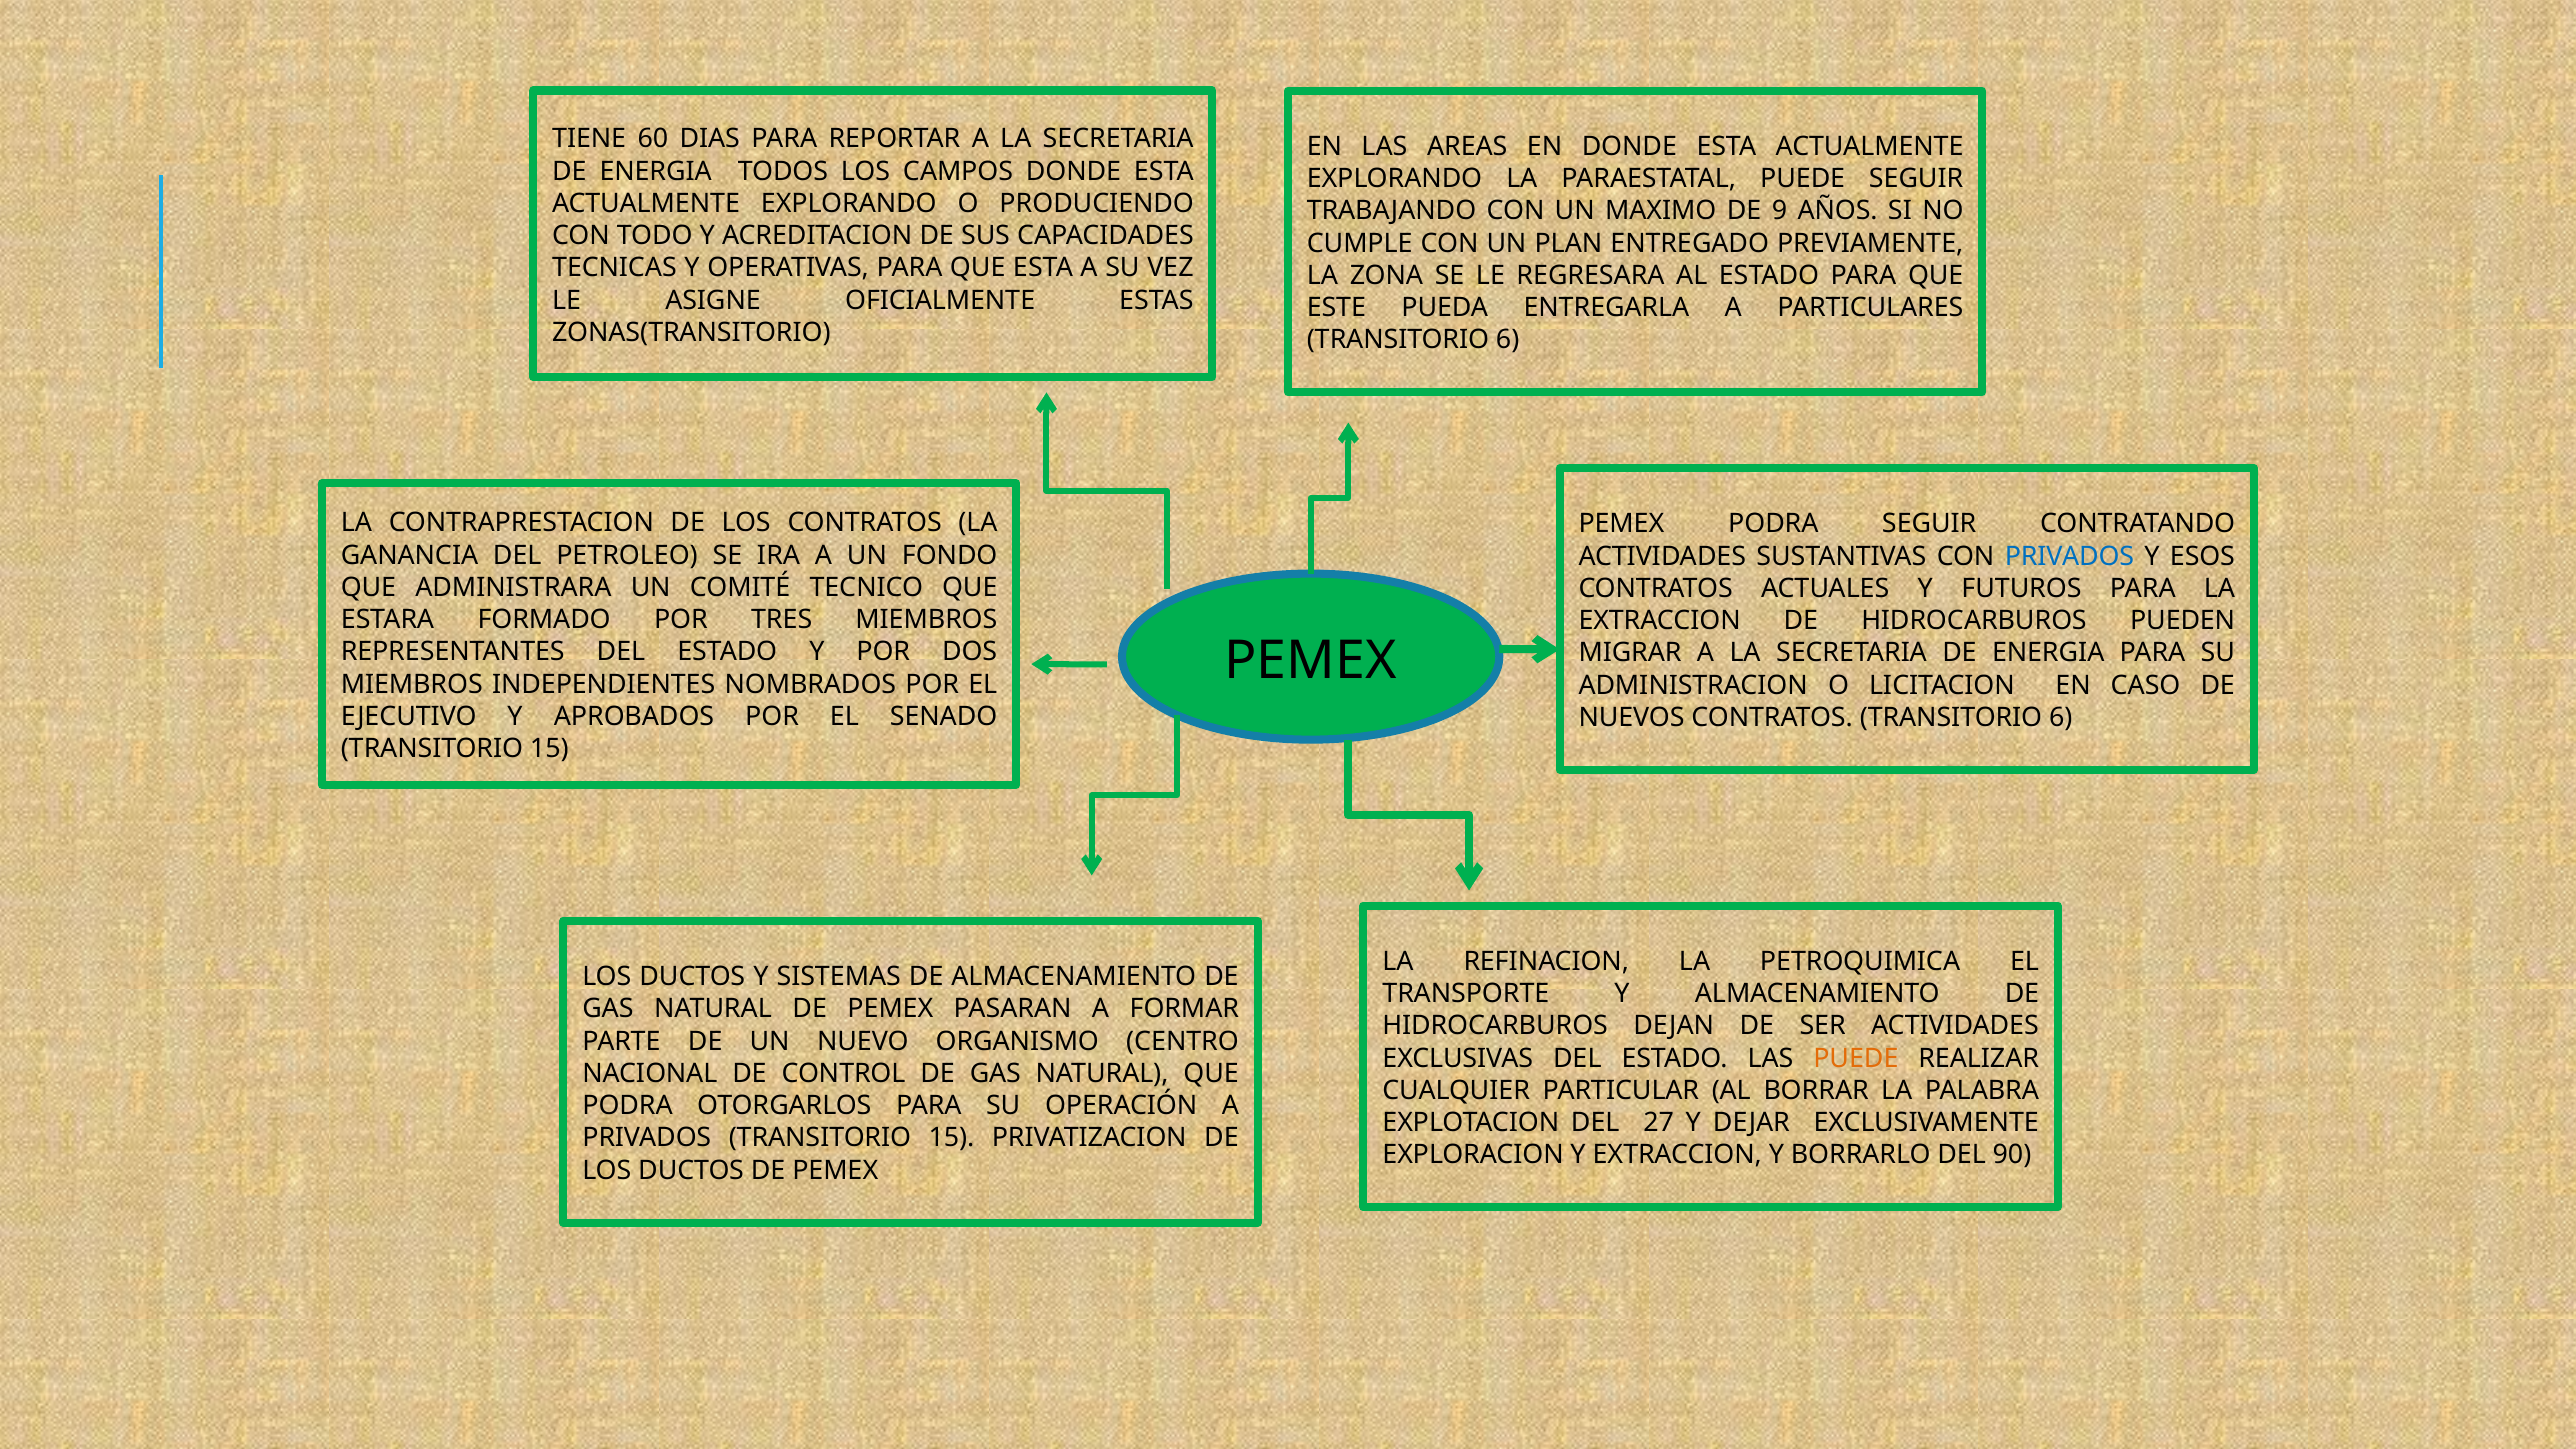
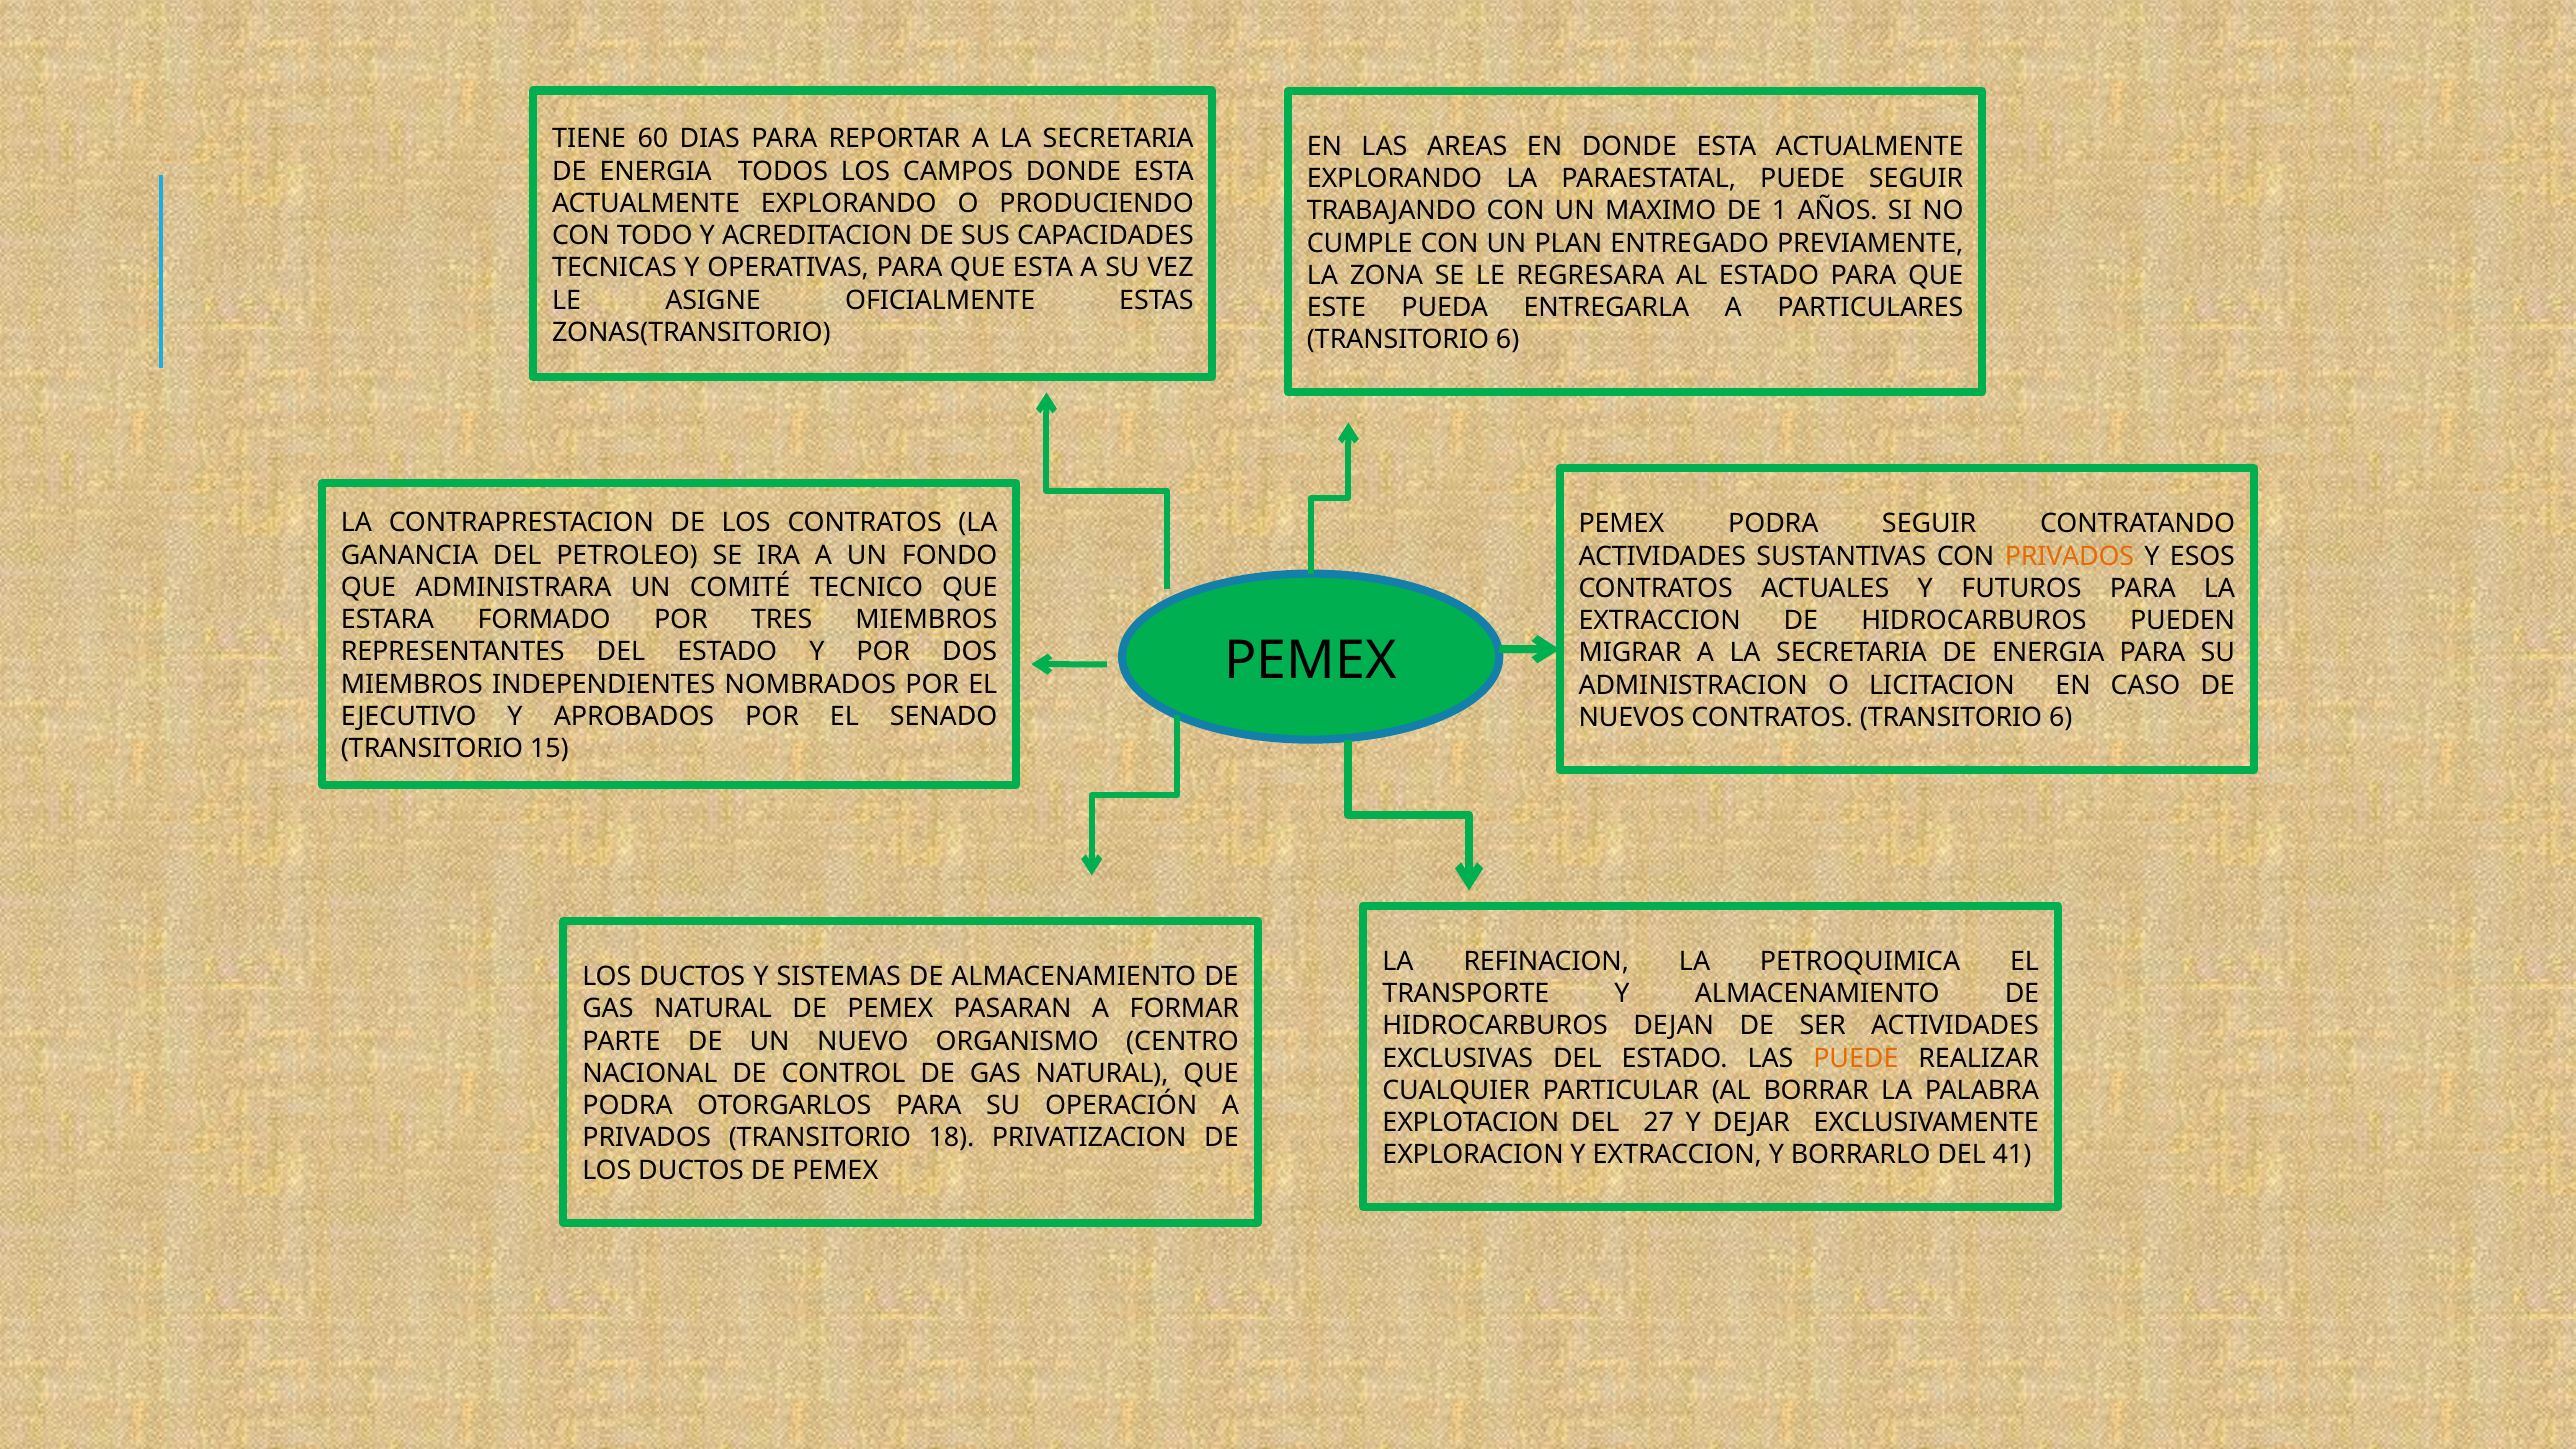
9: 9 -> 1
PRIVADOS at (2069, 556) colour: blue -> orange
PRIVADOS TRANSITORIO 15: 15 -> 18
90: 90 -> 41
